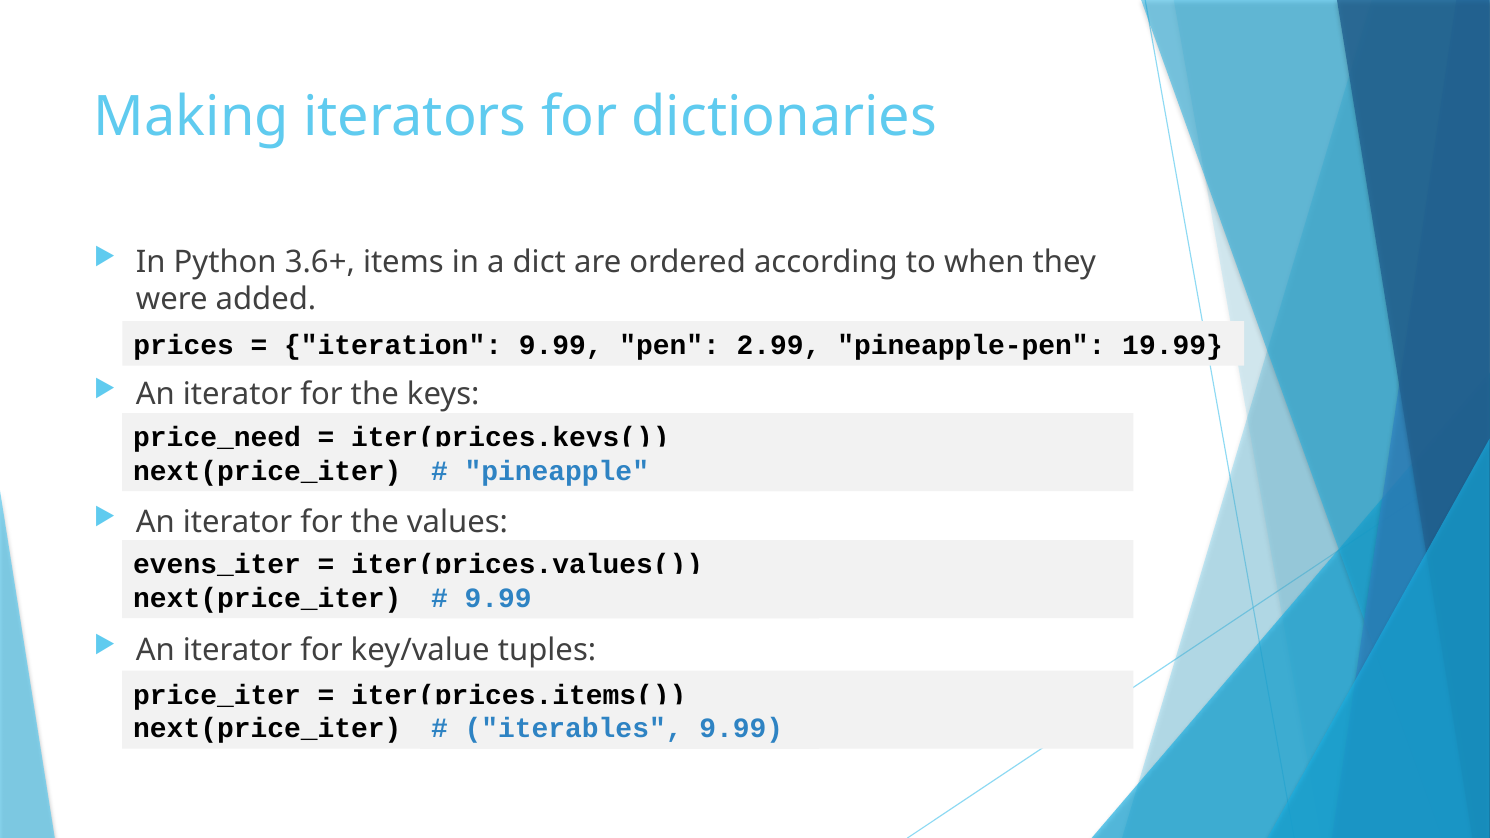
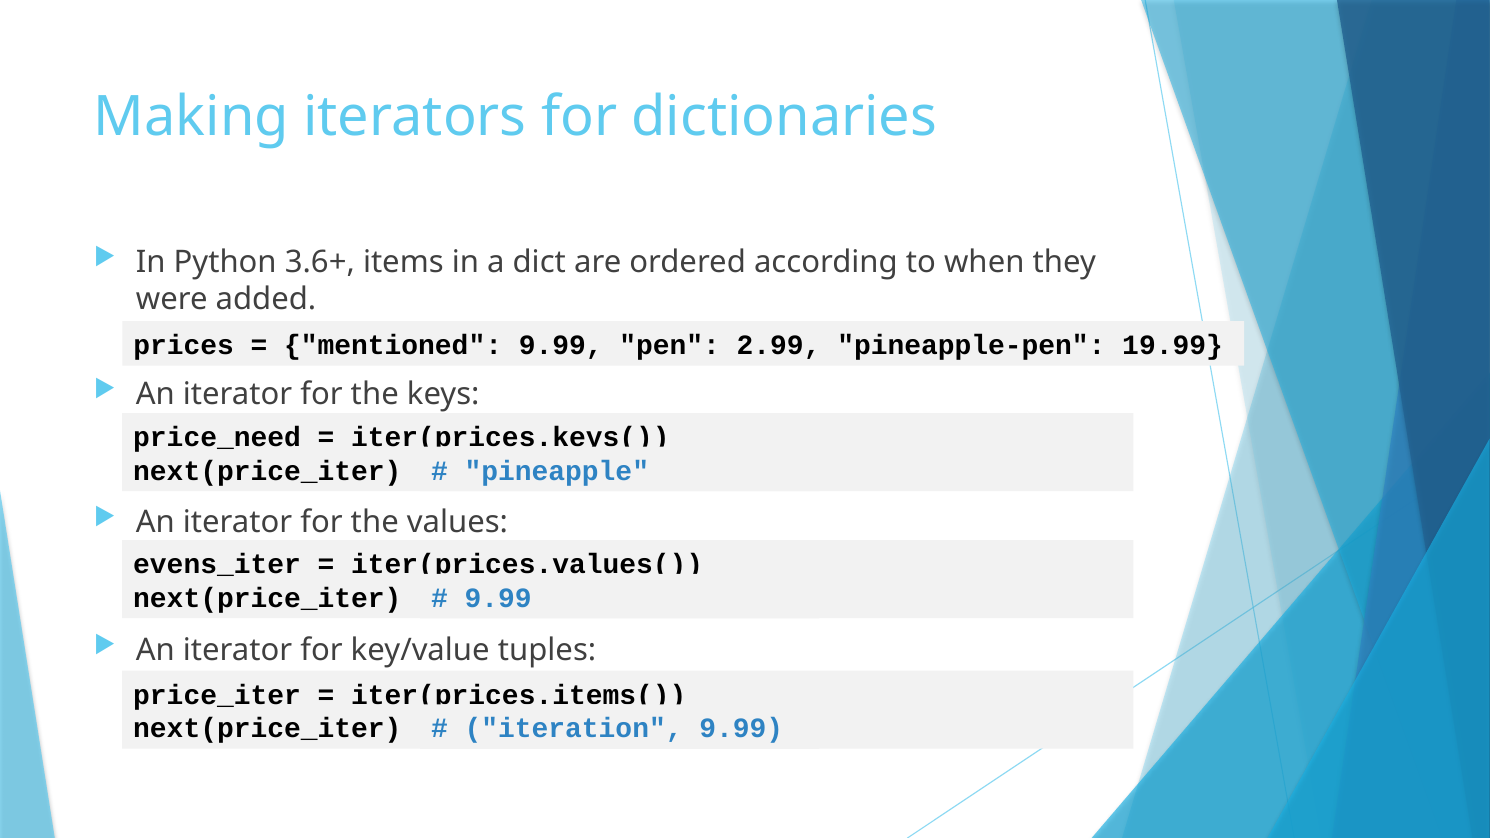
iteration: iteration -> mentioned
iterables: iterables -> iteration
